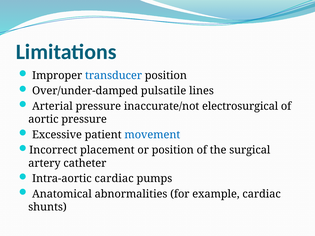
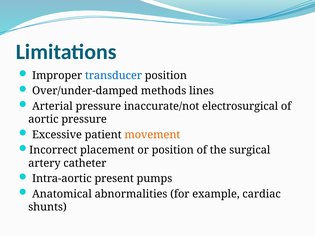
pulsatile: pulsatile -> methods
movement colour: blue -> orange
Intra-aortic cardiac: cardiac -> present
